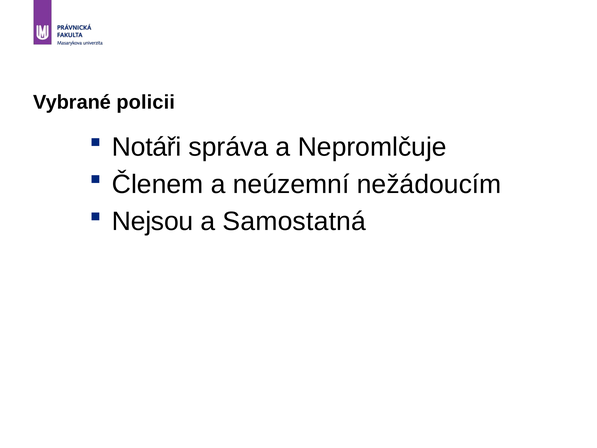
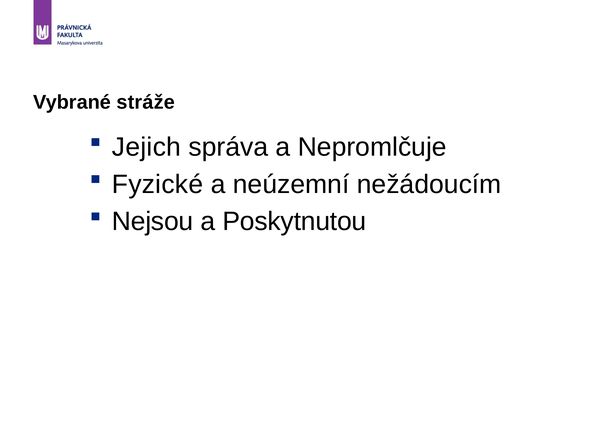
policii: policii -> stráže
Notáři: Notáři -> Jejich
Členem: Členem -> Fyzické
Samostatná: Samostatná -> Poskytnutou
